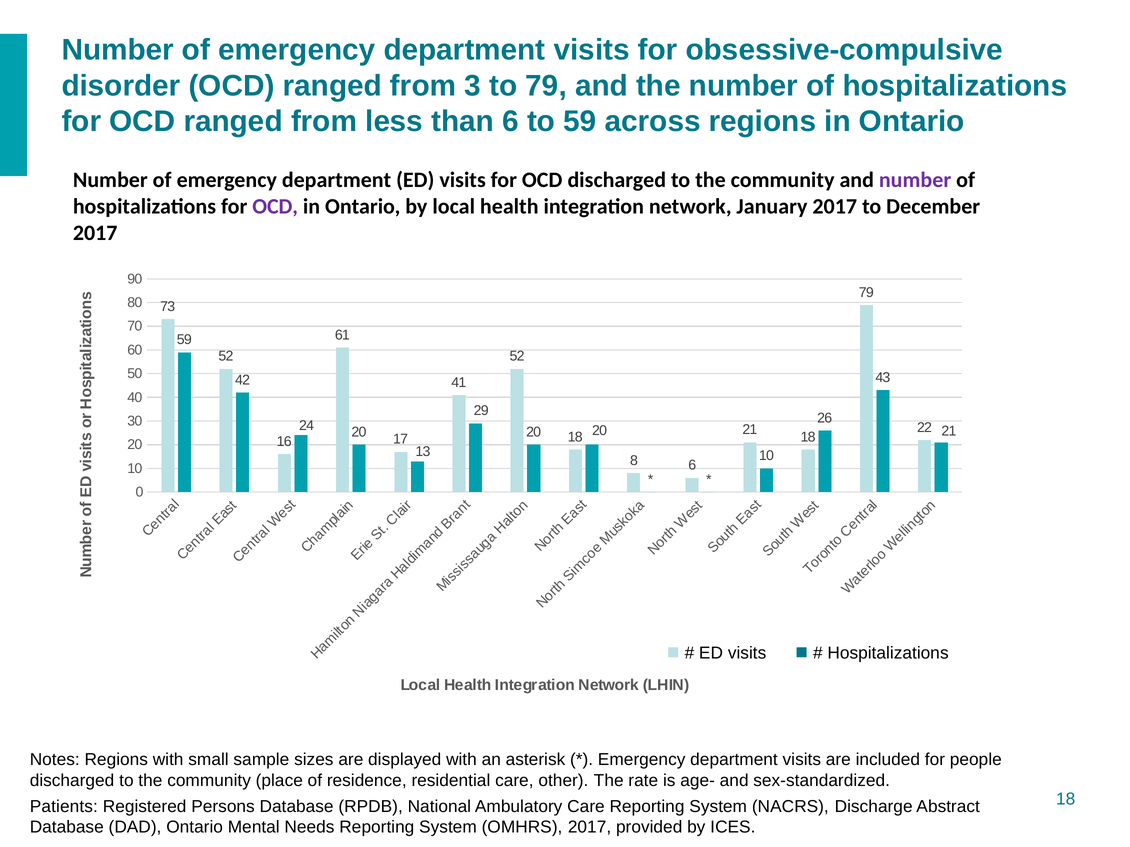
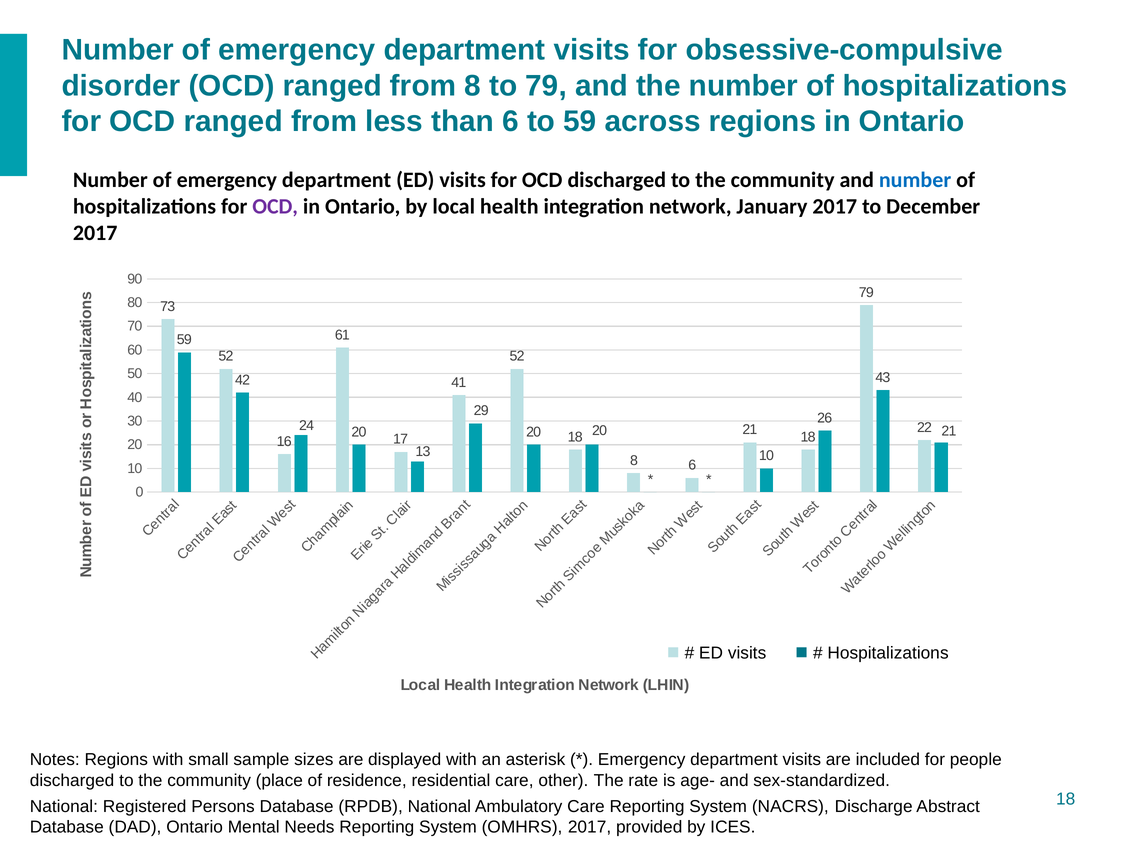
from 3: 3 -> 8
number at (915, 180) colour: purple -> blue
Patients at (64, 807): Patients -> National
